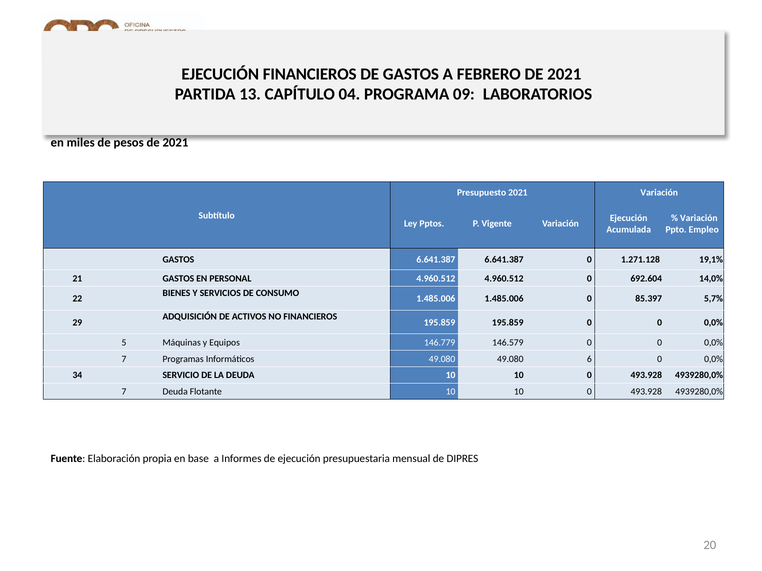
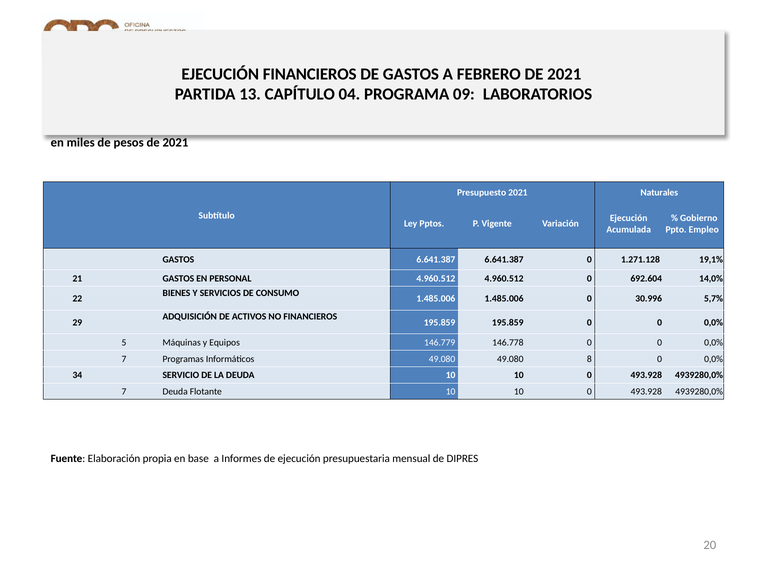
2021 Variación: Variación -> Naturales
Variación at (699, 218): Variación -> Gobierno
85.397: 85.397 -> 30.996
146.579: 146.579 -> 146.778
6: 6 -> 8
